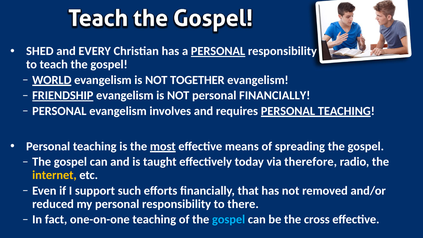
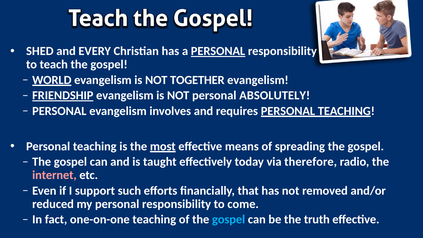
personal FINANCIALLY: FINANCIALLY -> ABSOLUTELY
internet colour: yellow -> pink
there: there -> come
cross: cross -> truth
